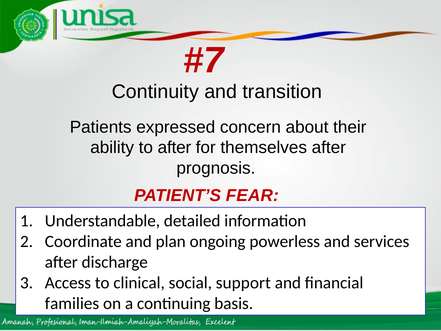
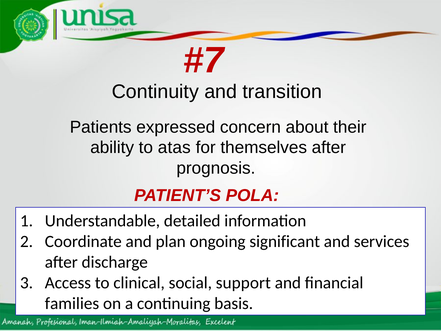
to after: after -> atas
FEAR: FEAR -> POLA
powerless: powerless -> significant
